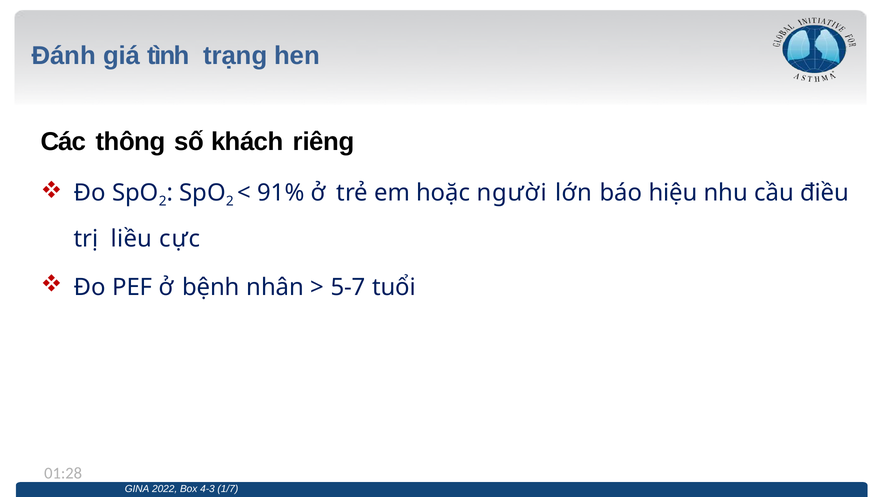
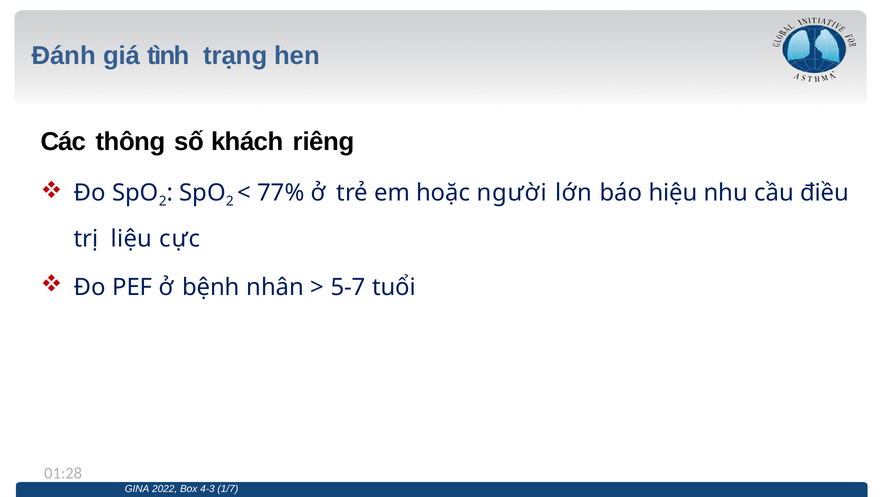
91%: 91% -> 77%
liều: liều -> liệu
